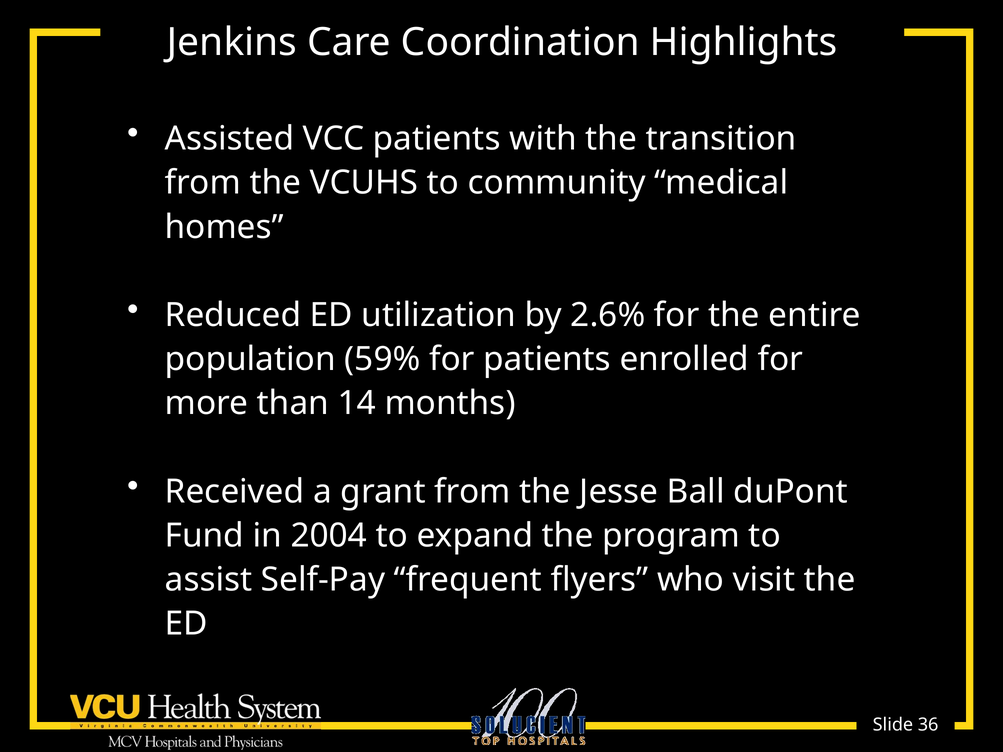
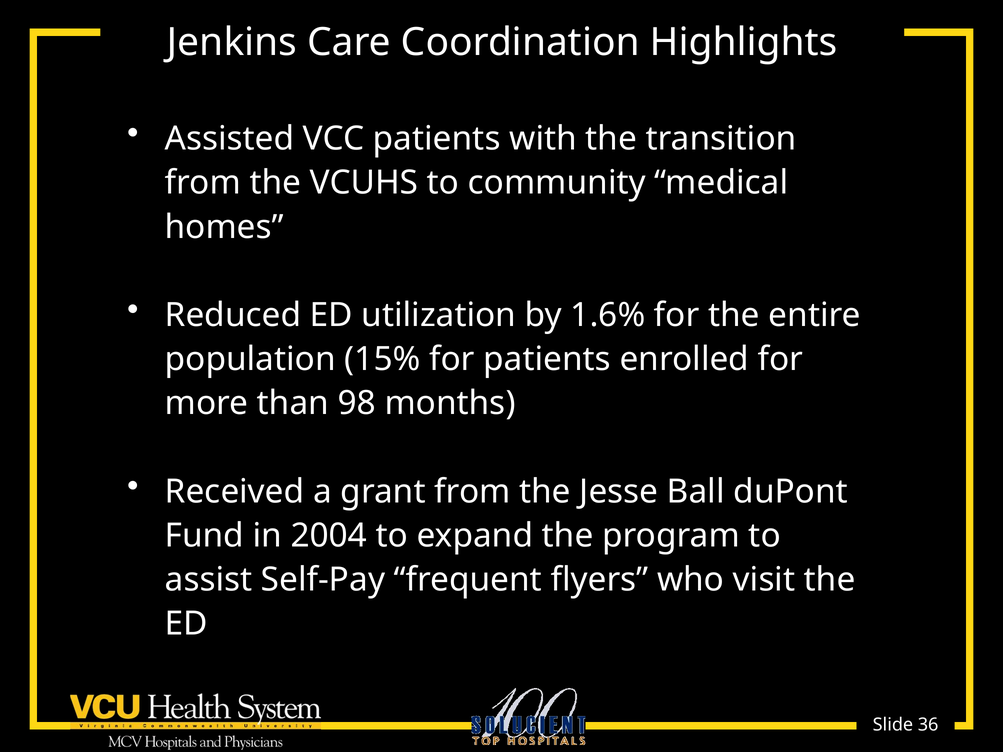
2.6%: 2.6% -> 1.6%
59%: 59% -> 15%
14: 14 -> 98
